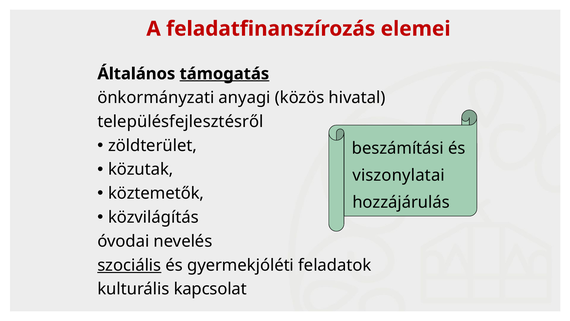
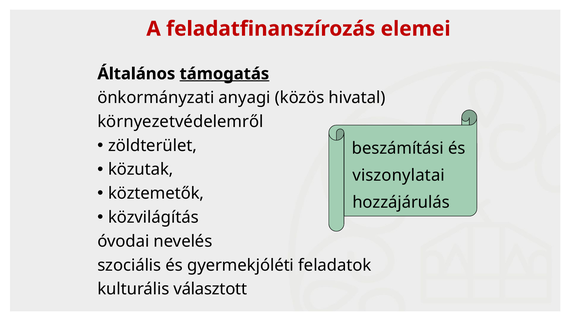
településfejlesztésről: településfejlesztésről -> környezetvédelemről
szociális underline: present -> none
kapcsolat: kapcsolat -> választott
